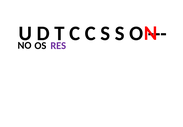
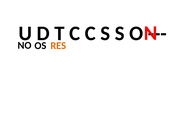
RES colour: purple -> orange
